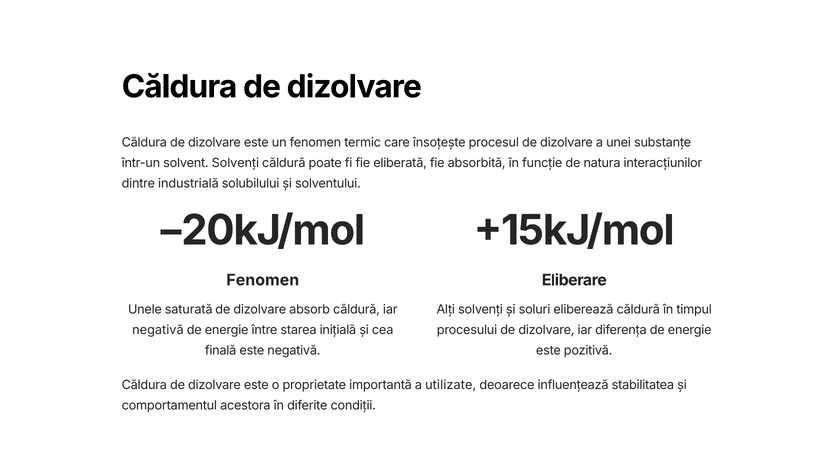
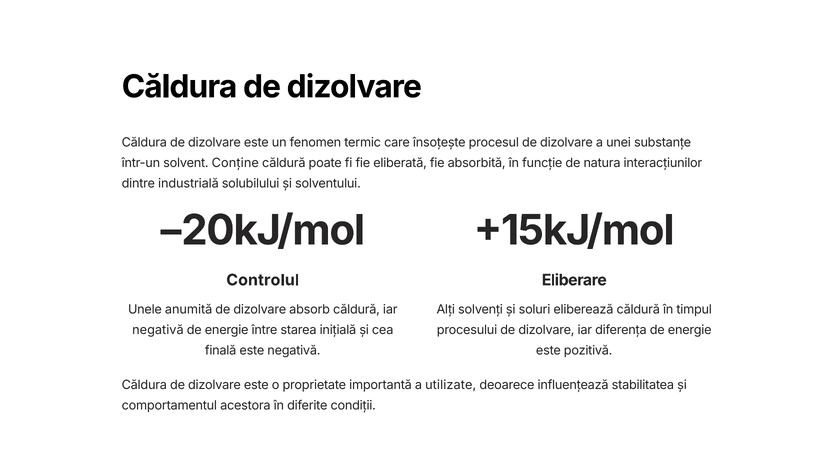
solvent Solvenți: Solvenți -> Conține
Fenomen at (263, 280): Fenomen -> Controlul
saturată: saturată -> anumită
